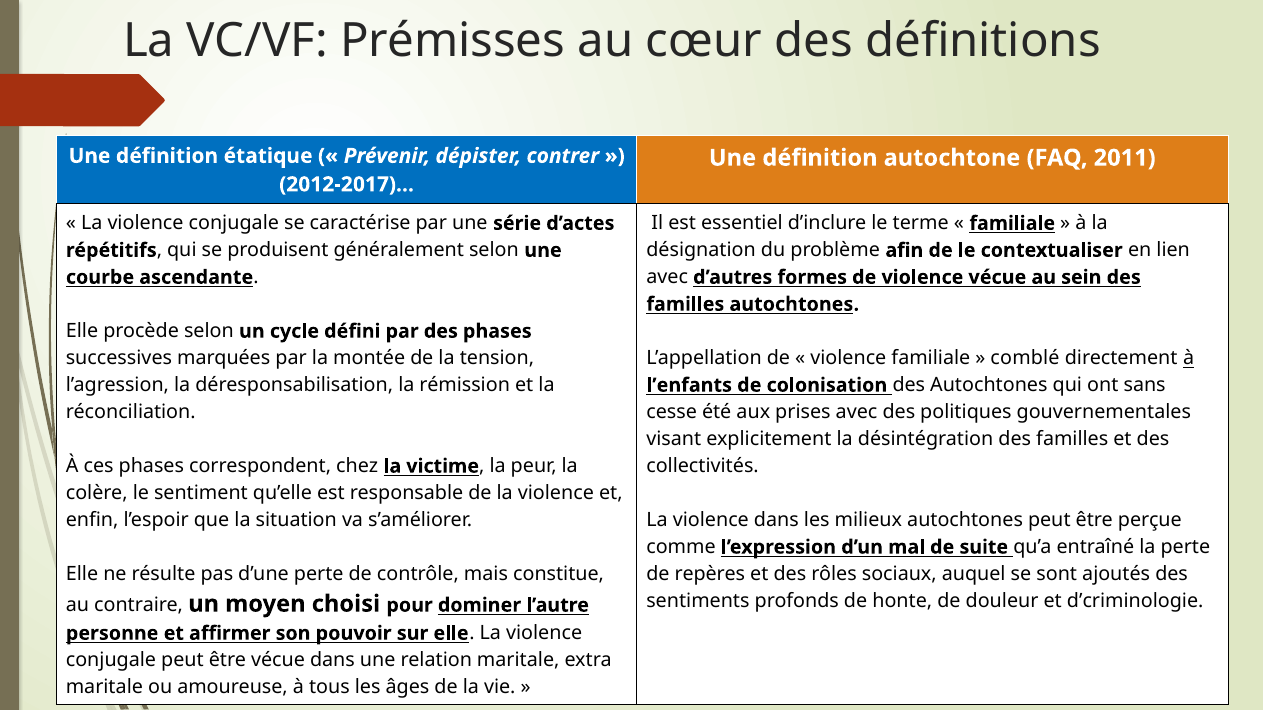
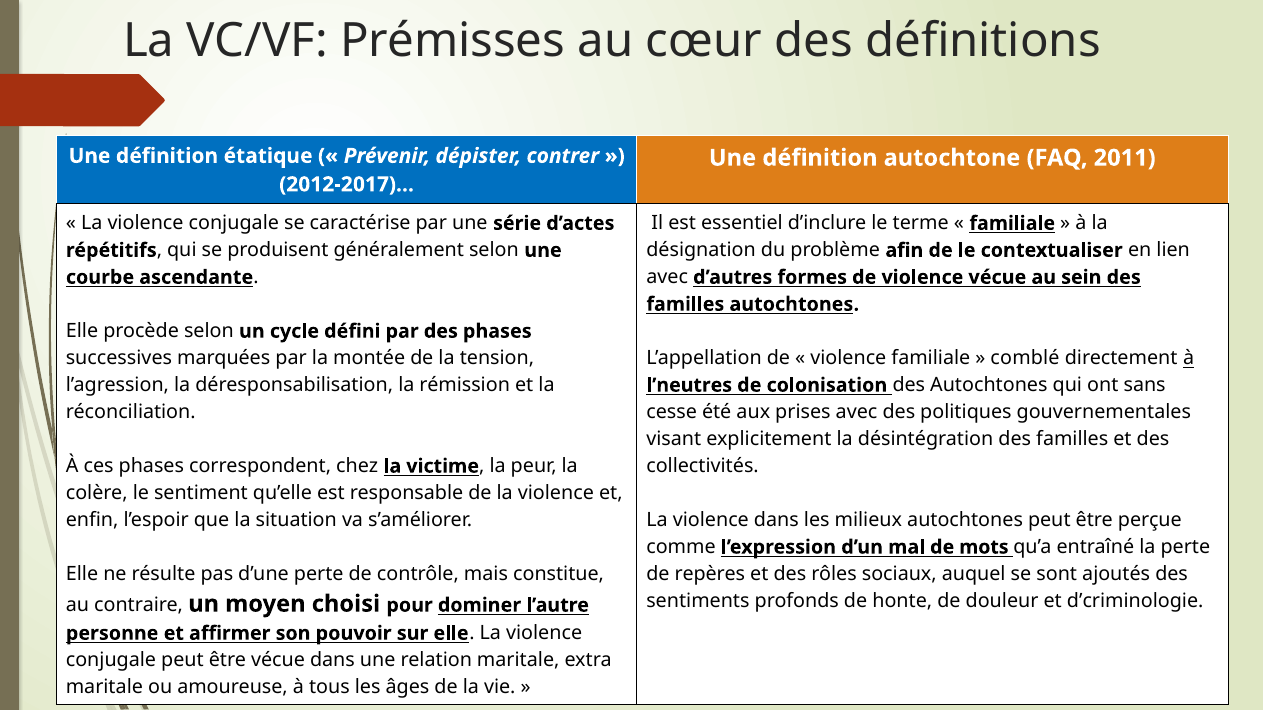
l’enfants: l’enfants -> l’neutres
suite: suite -> mots
